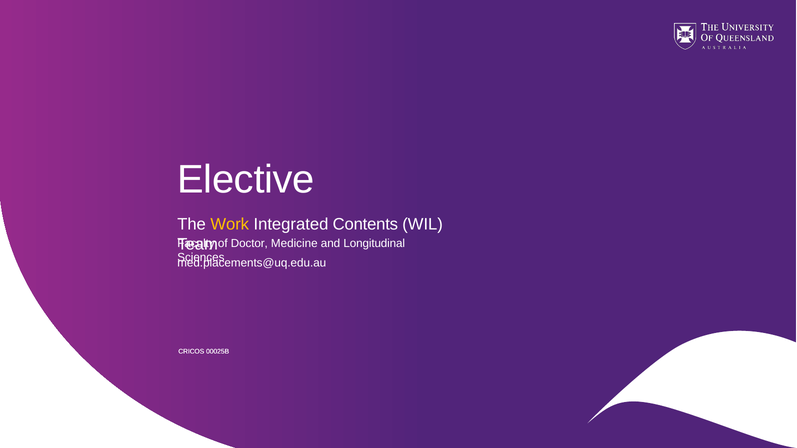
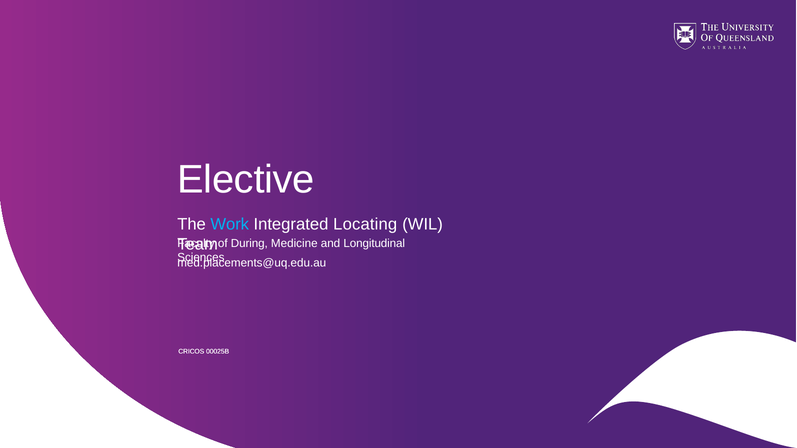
Work colour: yellow -> light blue
Contents: Contents -> Locating
Doctor: Doctor -> During
